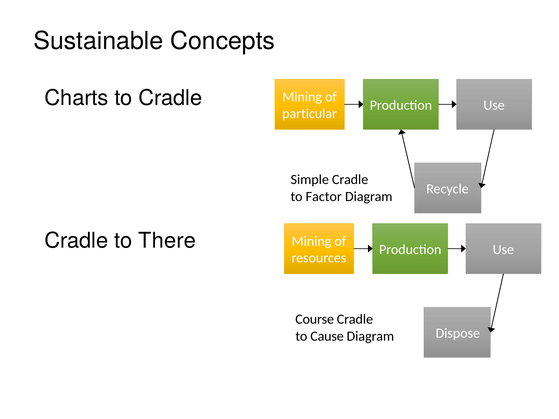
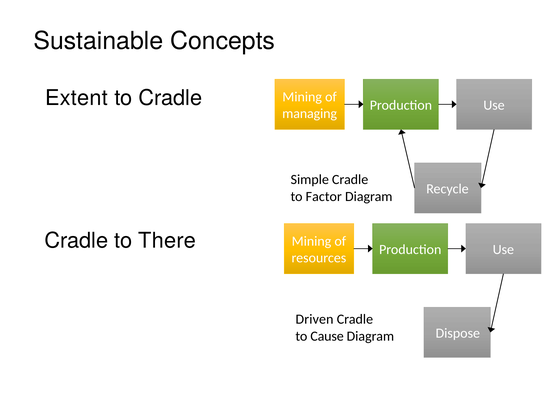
Charts: Charts -> Extent
particular: particular -> managing
Course: Course -> Driven
